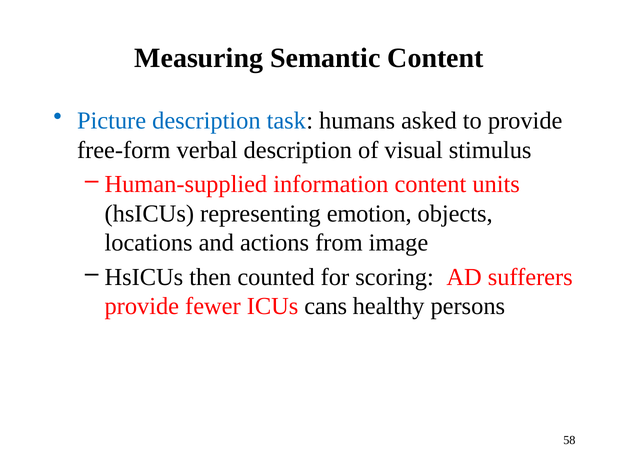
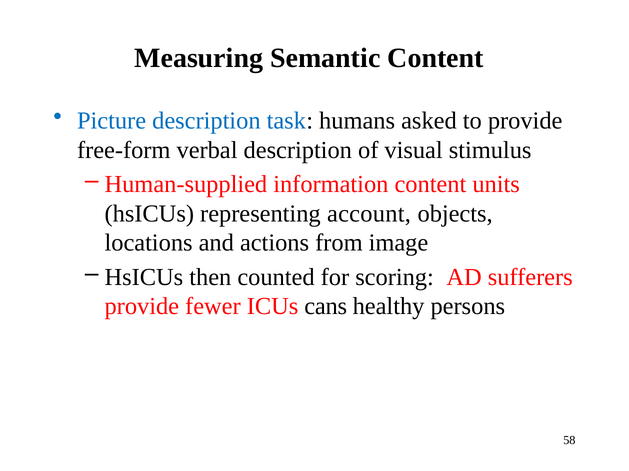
emotion: emotion -> account
